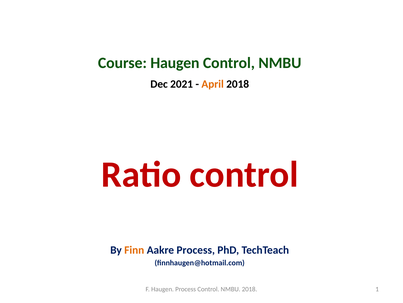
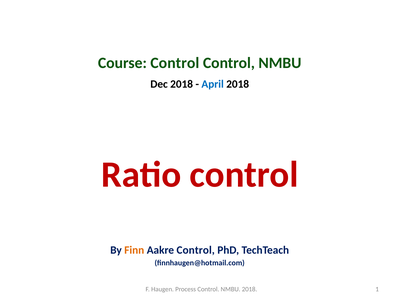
Course Haugen: Haugen -> Control
Dec 2021: 2021 -> 2018
April colour: orange -> blue
Aakre Process: Process -> Control
